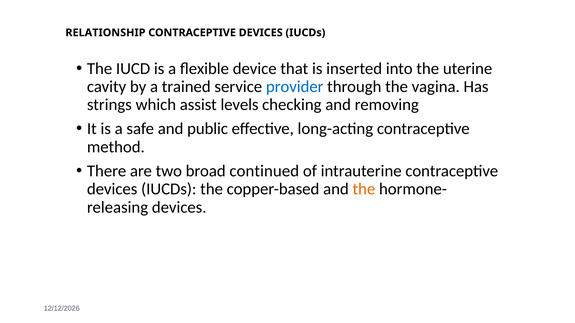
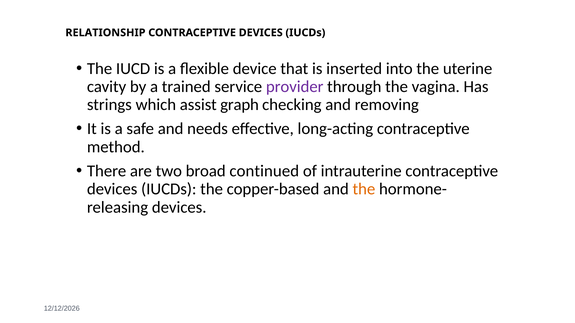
provider colour: blue -> purple
levels: levels -> graph
public: public -> needs
